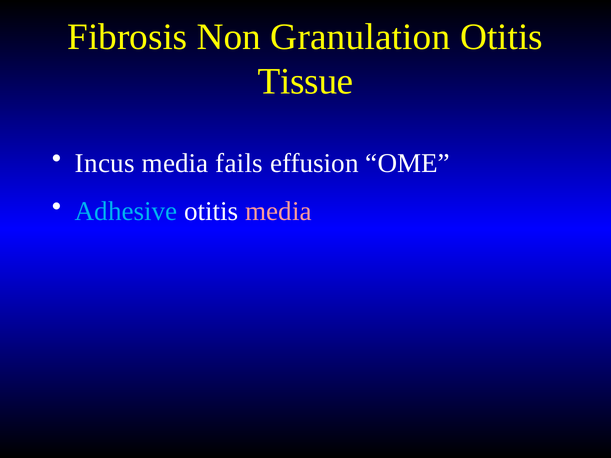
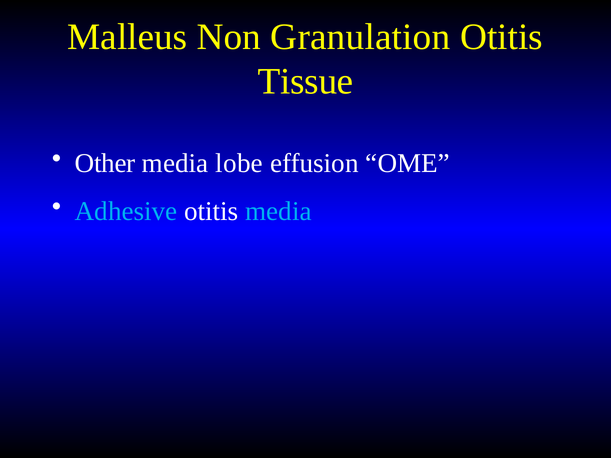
Fibrosis: Fibrosis -> Malleus
Incus: Incus -> Other
fails: fails -> lobe
media at (278, 211) colour: pink -> light blue
